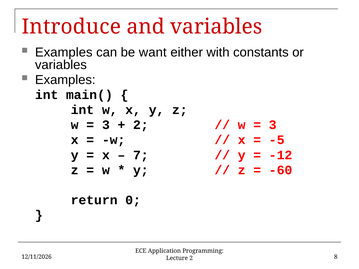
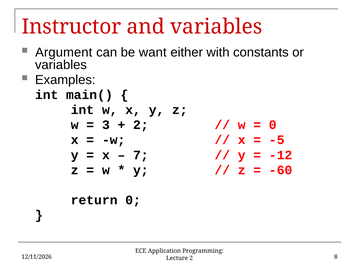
Introduce: Introduce -> Instructor
Examples at (64, 52): Examples -> Argument
3 at (273, 125): 3 -> 0
